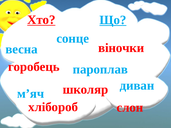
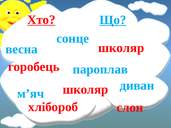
весна віночки: віночки -> школяр
